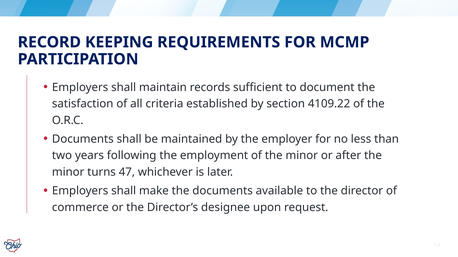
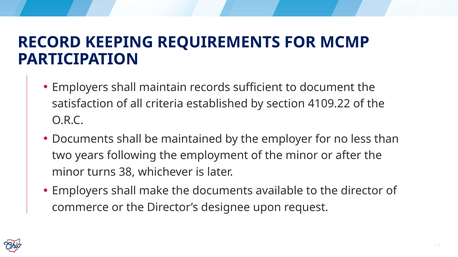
47: 47 -> 38
